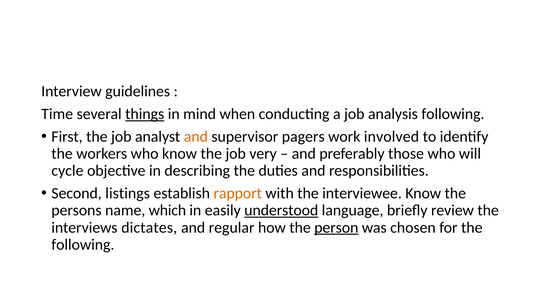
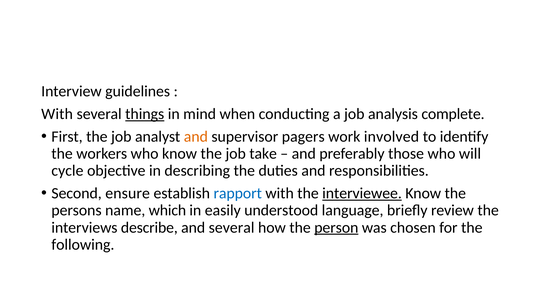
Time at (57, 114): Time -> With
analysis following: following -> complete
very: very -> take
listings: listings -> ensure
rapport colour: orange -> blue
interviewee underline: none -> present
understood underline: present -> none
dictates: dictates -> describe
and regular: regular -> several
